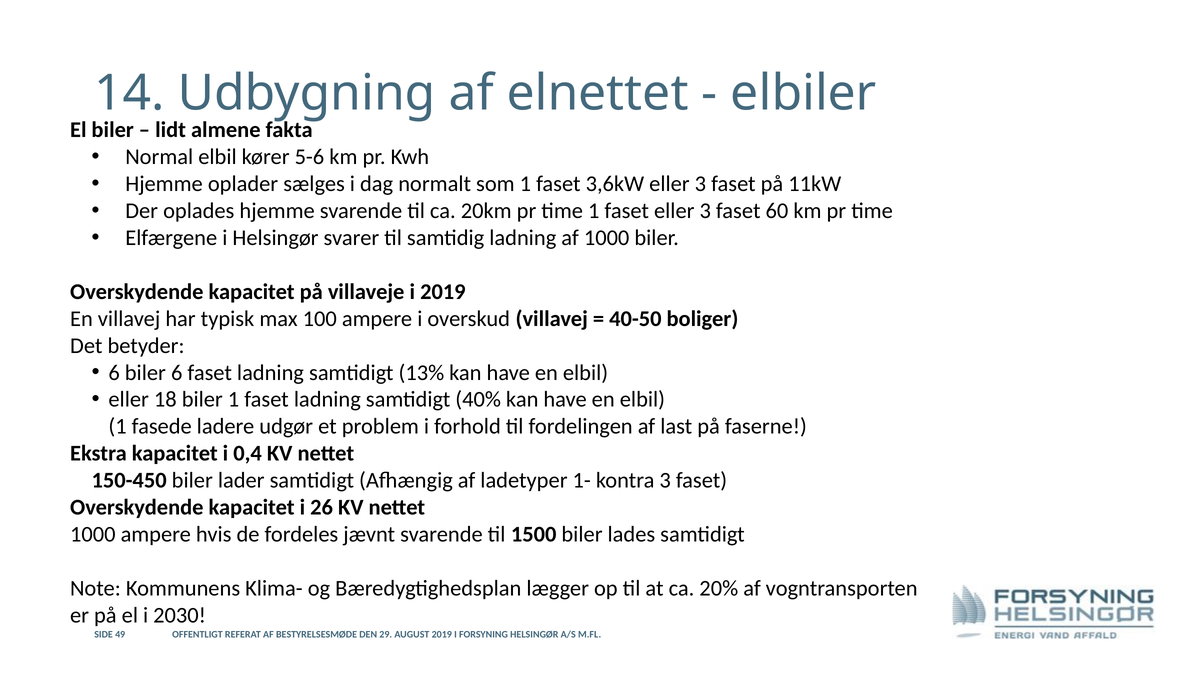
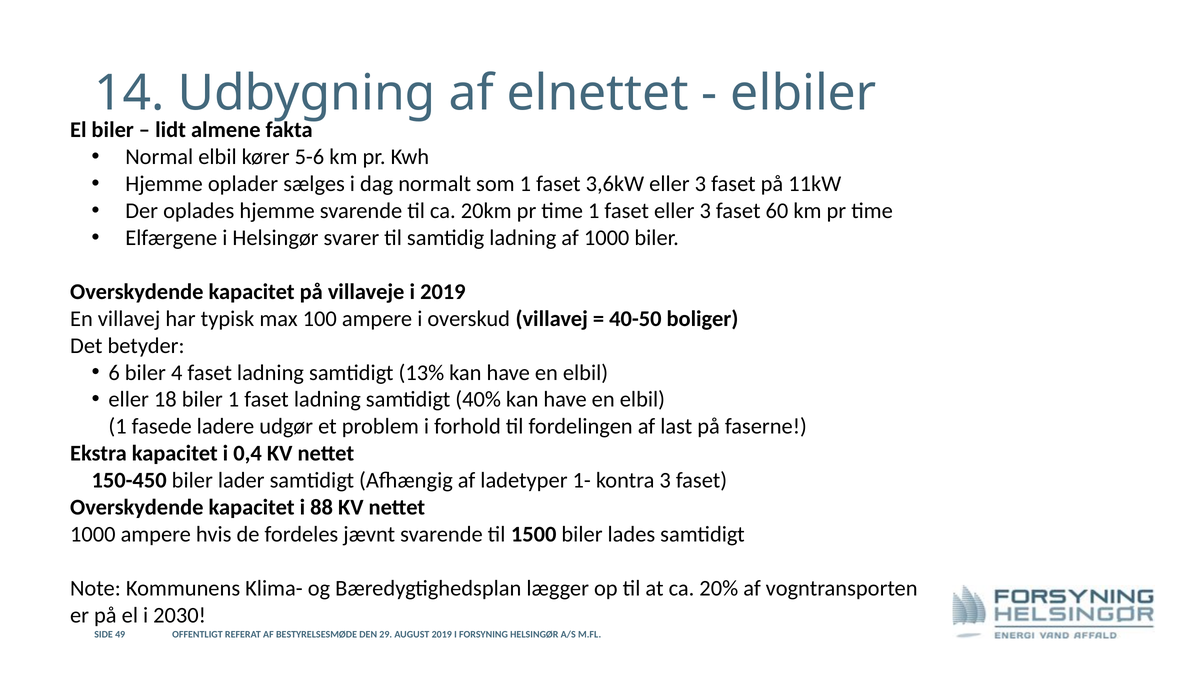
biler 6: 6 -> 4
26: 26 -> 88
